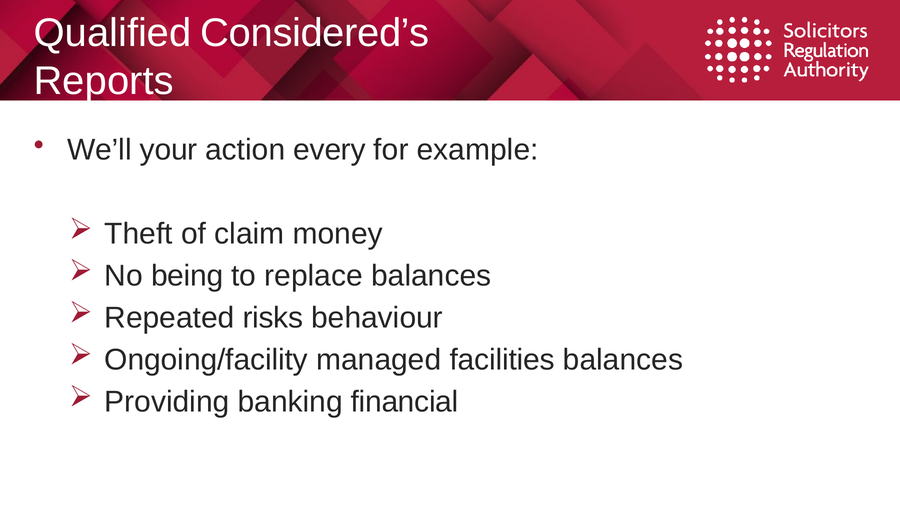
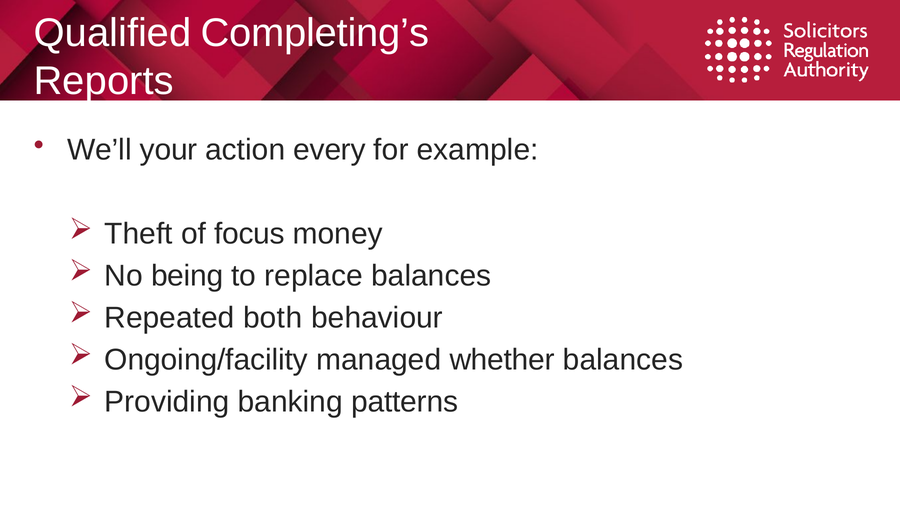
Considered’s: Considered’s -> Completing’s
claim: claim -> focus
risks: risks -> both
facilities: facilities -> whether
financial: financial -> patterns
